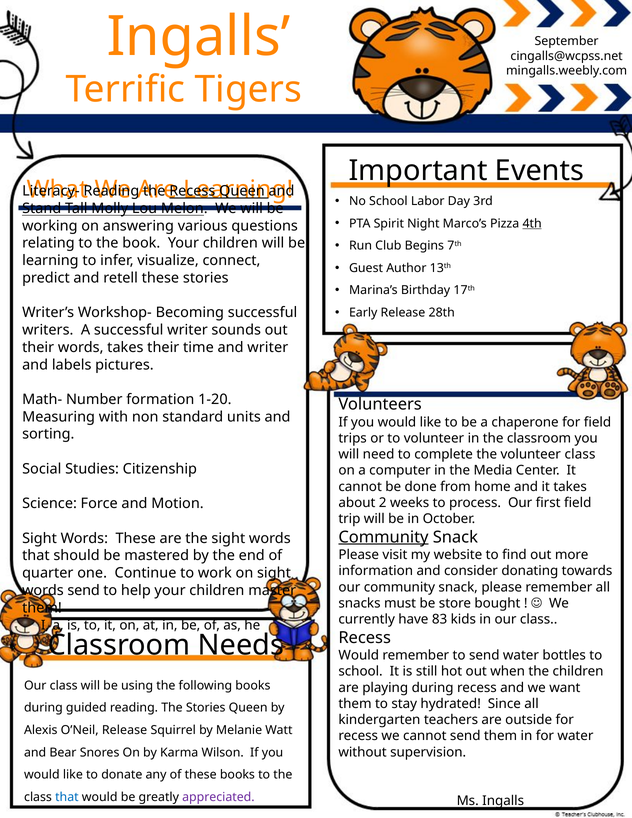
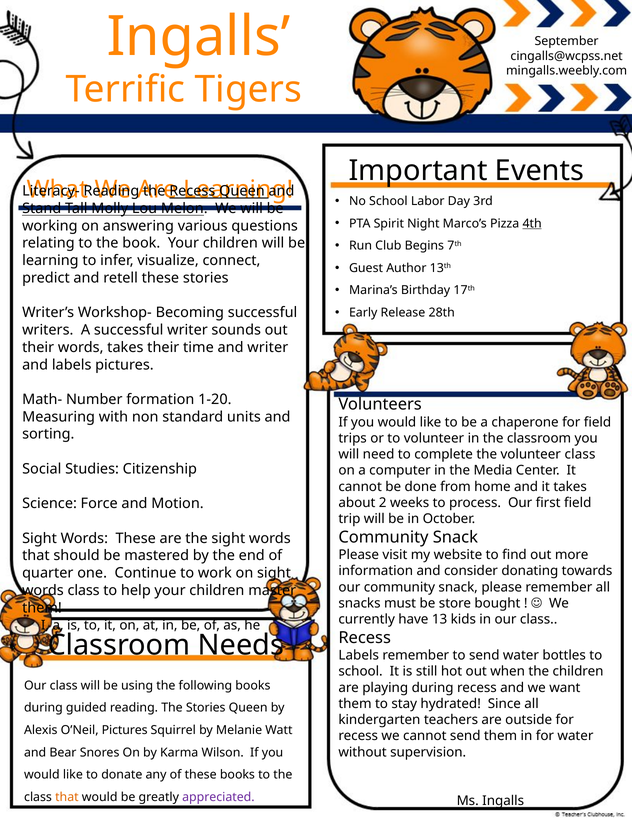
Community at (383, 537) underline: present -> none
words send: send -> class
83: 83 -> 13
Would at (359, 655): Would -> Labels
O’Neil Release: Release -> Pictures
that at (67, 797) colour: blue -> orange
